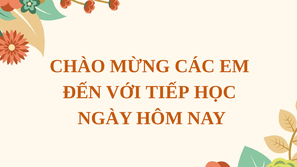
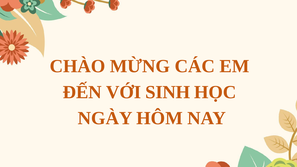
TIẾP: TIẾP -> SINH
